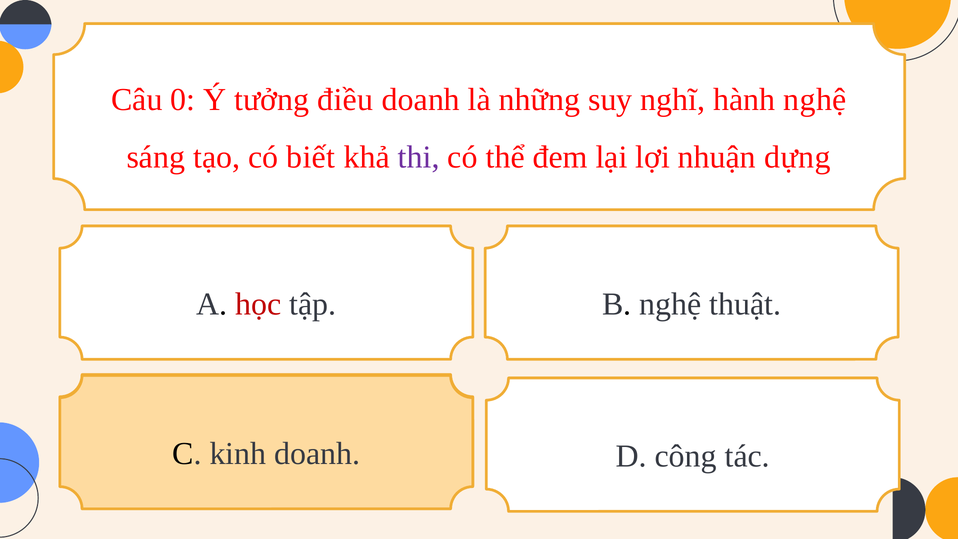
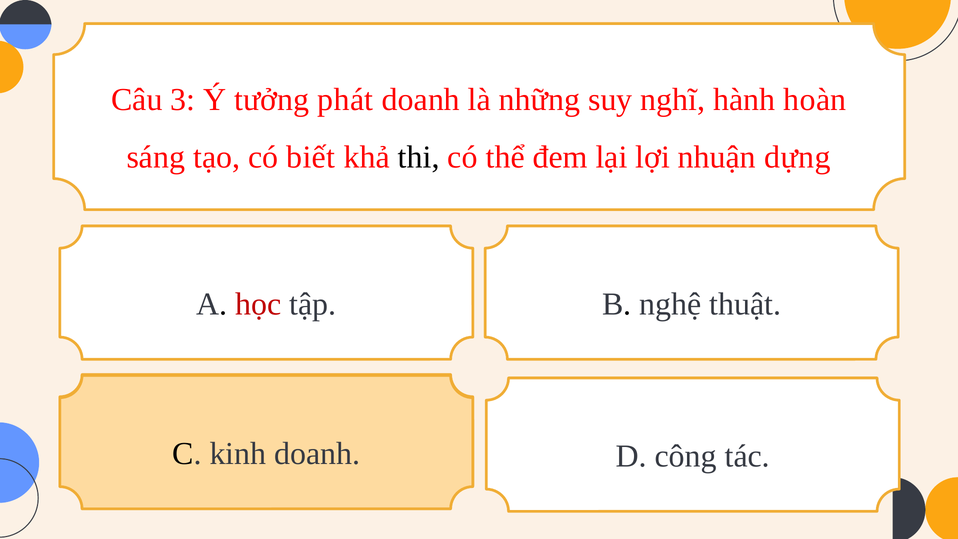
0: 0 -> 3
điều: điều -> phát
hành nghệ: nghệ -> hoàn
thi colour: purple -> black
